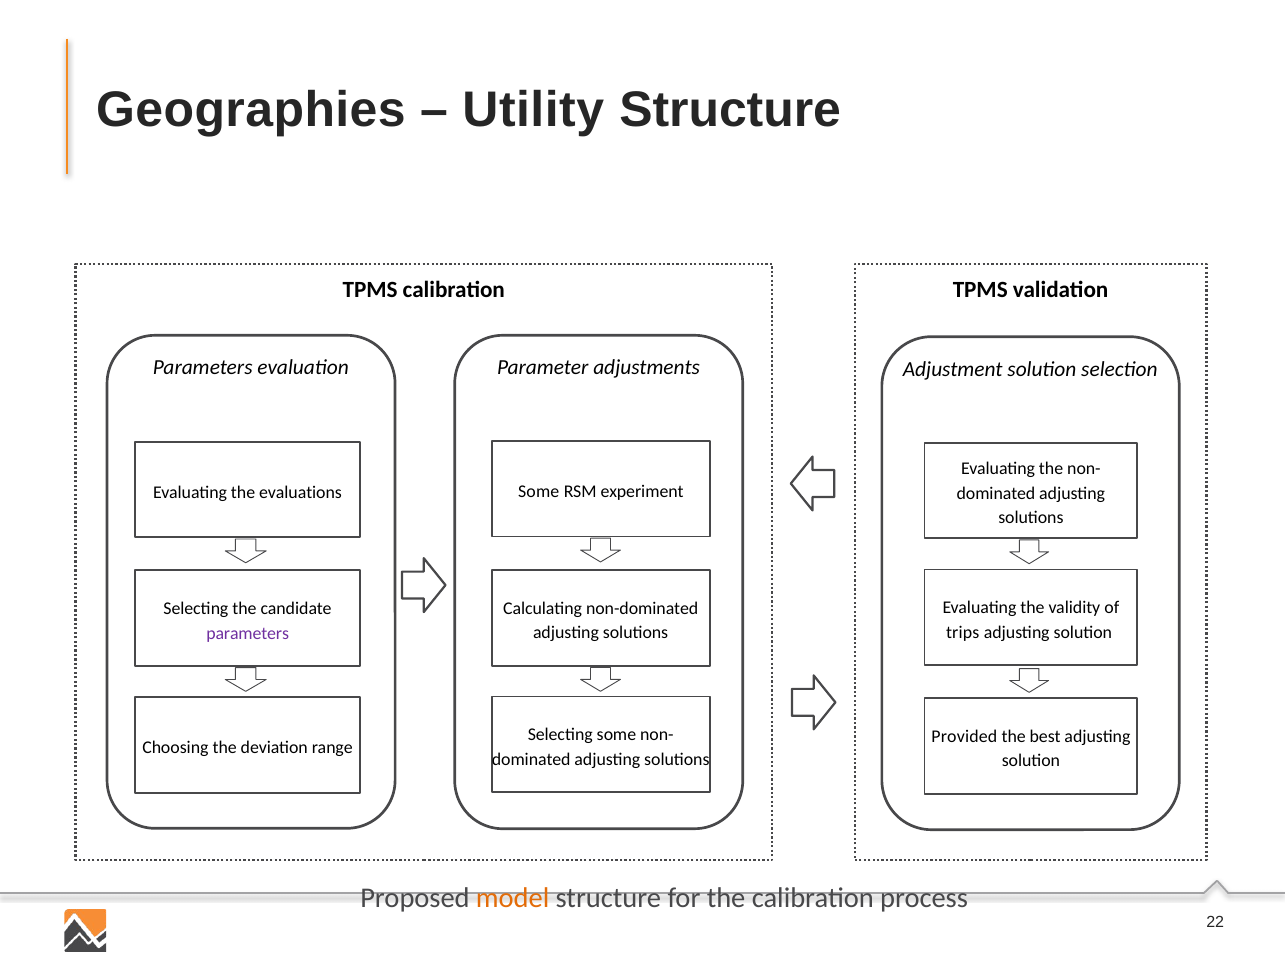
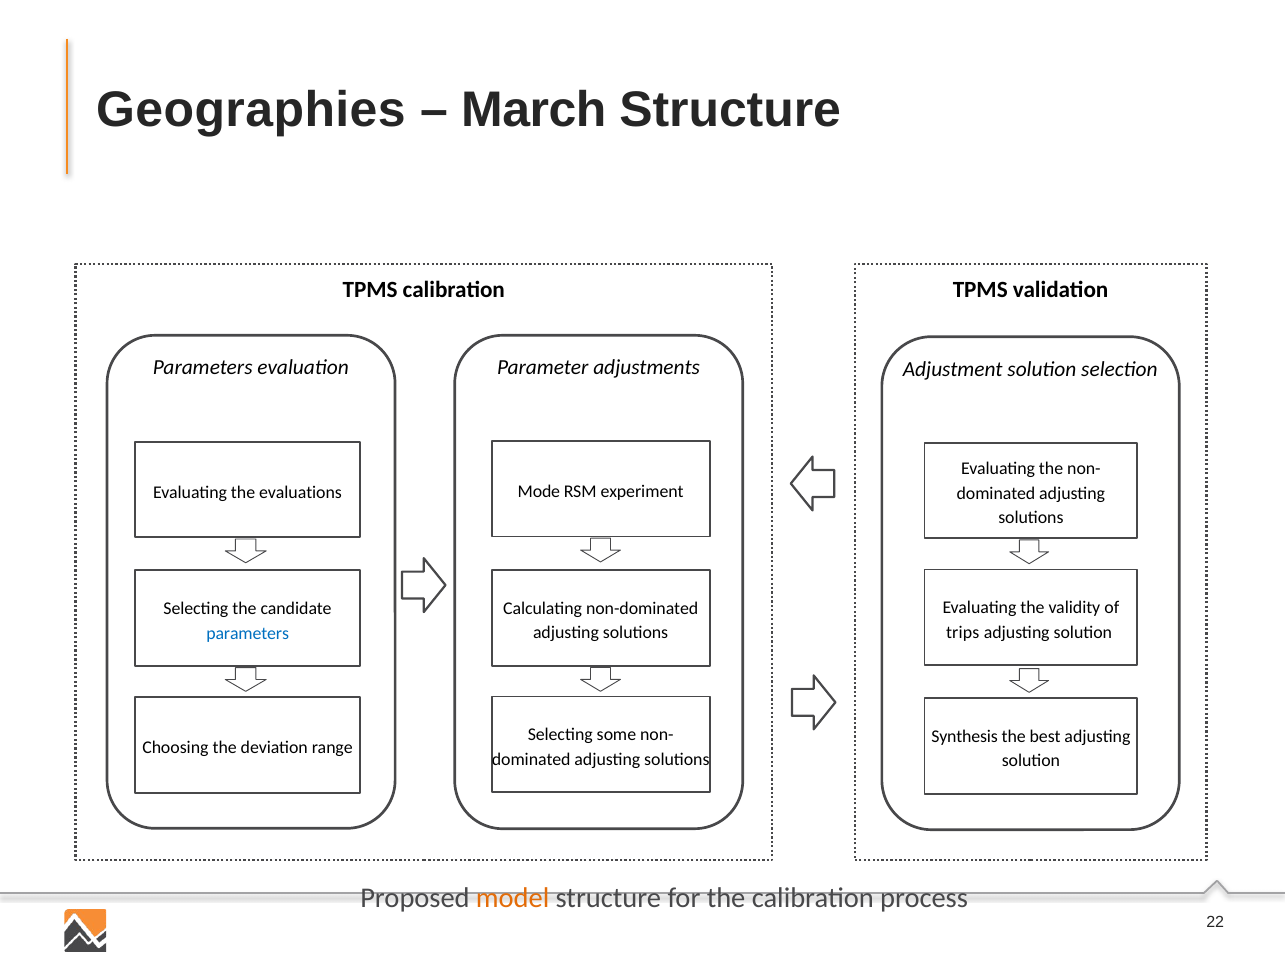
Utility: Utility -> March
Some at (539, 491): Some -> Mode
parameters at (248, 633) colour: purple -> blue
Provided: Provided -> Synthesis
